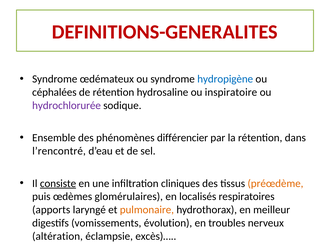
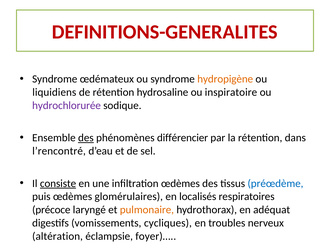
hydropigène colour: blue -> orange
céphalées: céphalées -> liquidiens
des at (86, 138) underline: none -> present
infiltration cliniques: cliniques -> œdèmes
préœdème colour: orange -> blue
apports: apports -> précoce
meilleur: meilleur -> adéquat
évolution: évolution -> cycliques
excès)…: excès)… -> foyer)…
